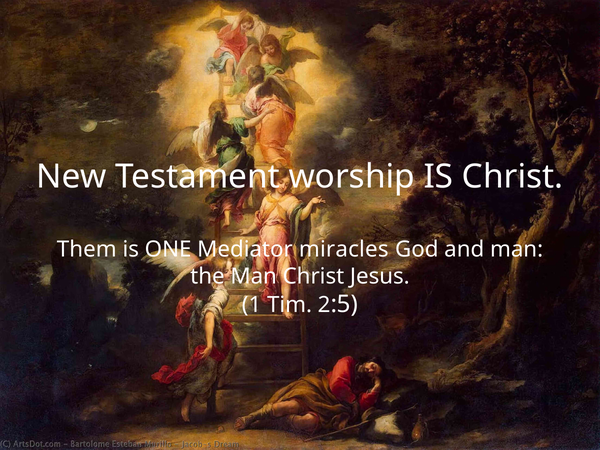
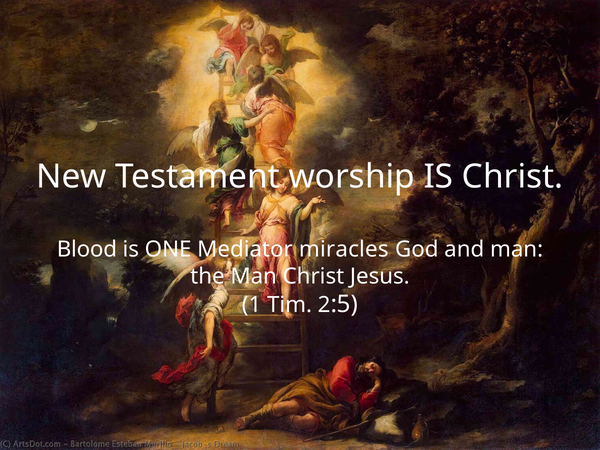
Them: Them -> Blood
